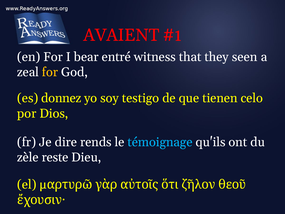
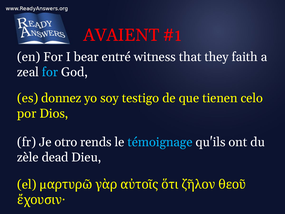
seen: seen -> faith
for at (50, 72) colour: yellow -> light blue
dire: dire -> otro
reste: reste -> dead
